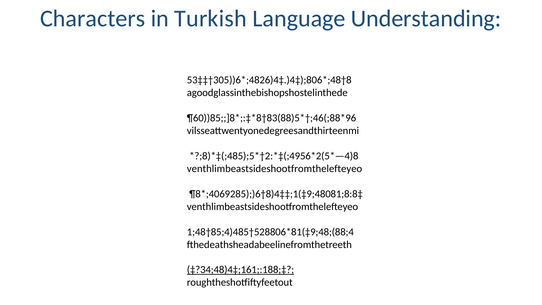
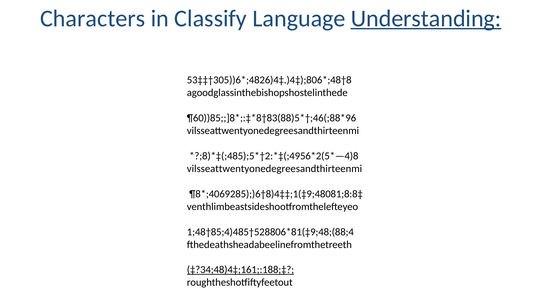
Turkish: Turkish -> Classify
Understanding underline: none -> present
venthlimbeastsideshootfromthelefteyeo at (275, 169): venthlimbeastsideshootfromthelefteyeo -> vilsseattwentyonedegreesandthirteenmi
